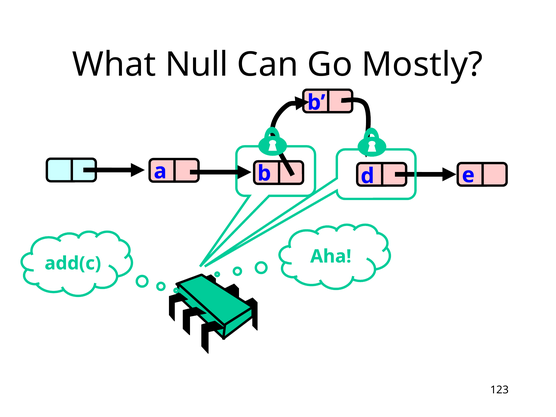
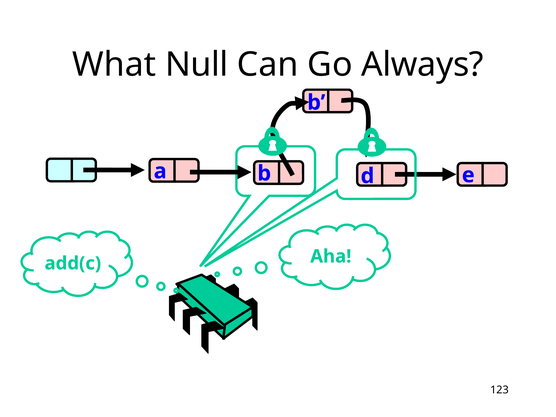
Mostly: Mostly -> Always
